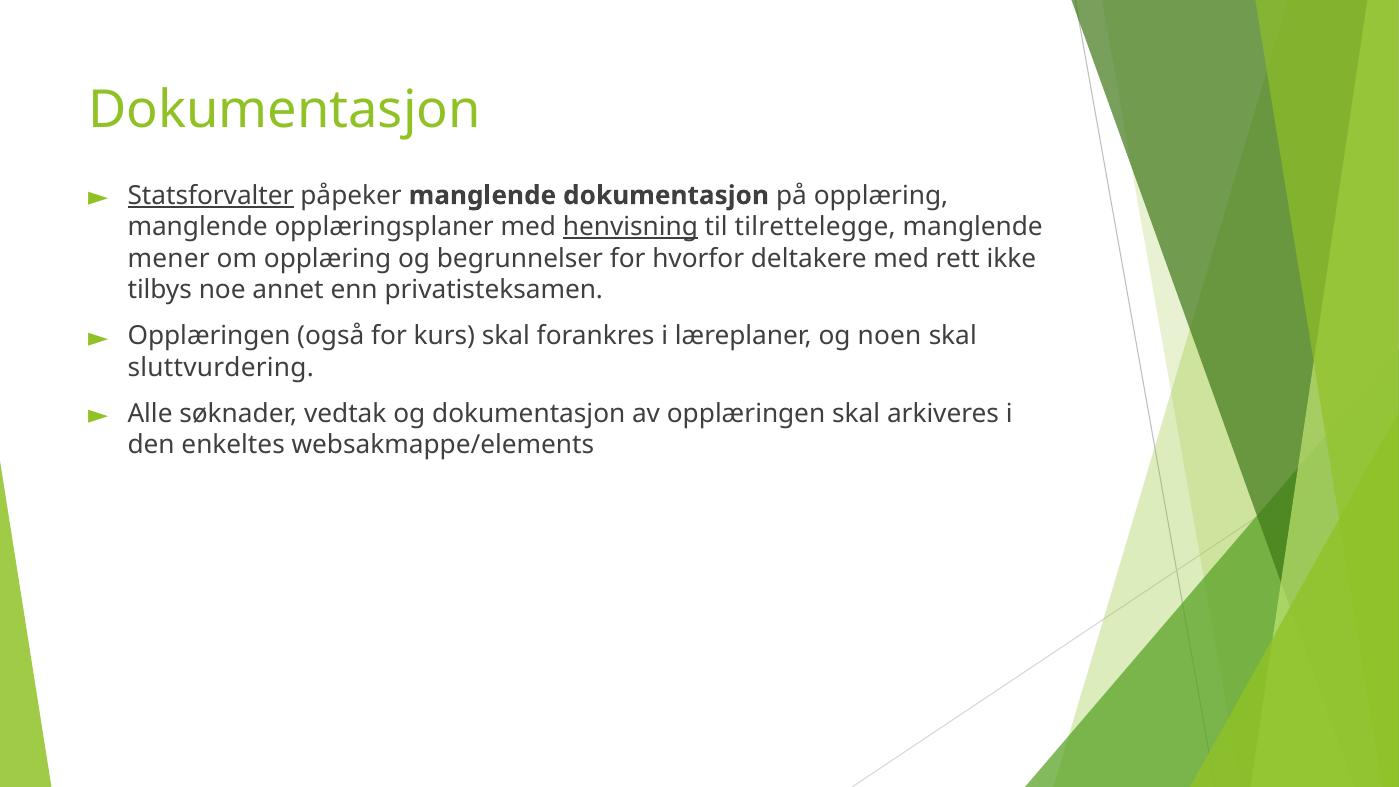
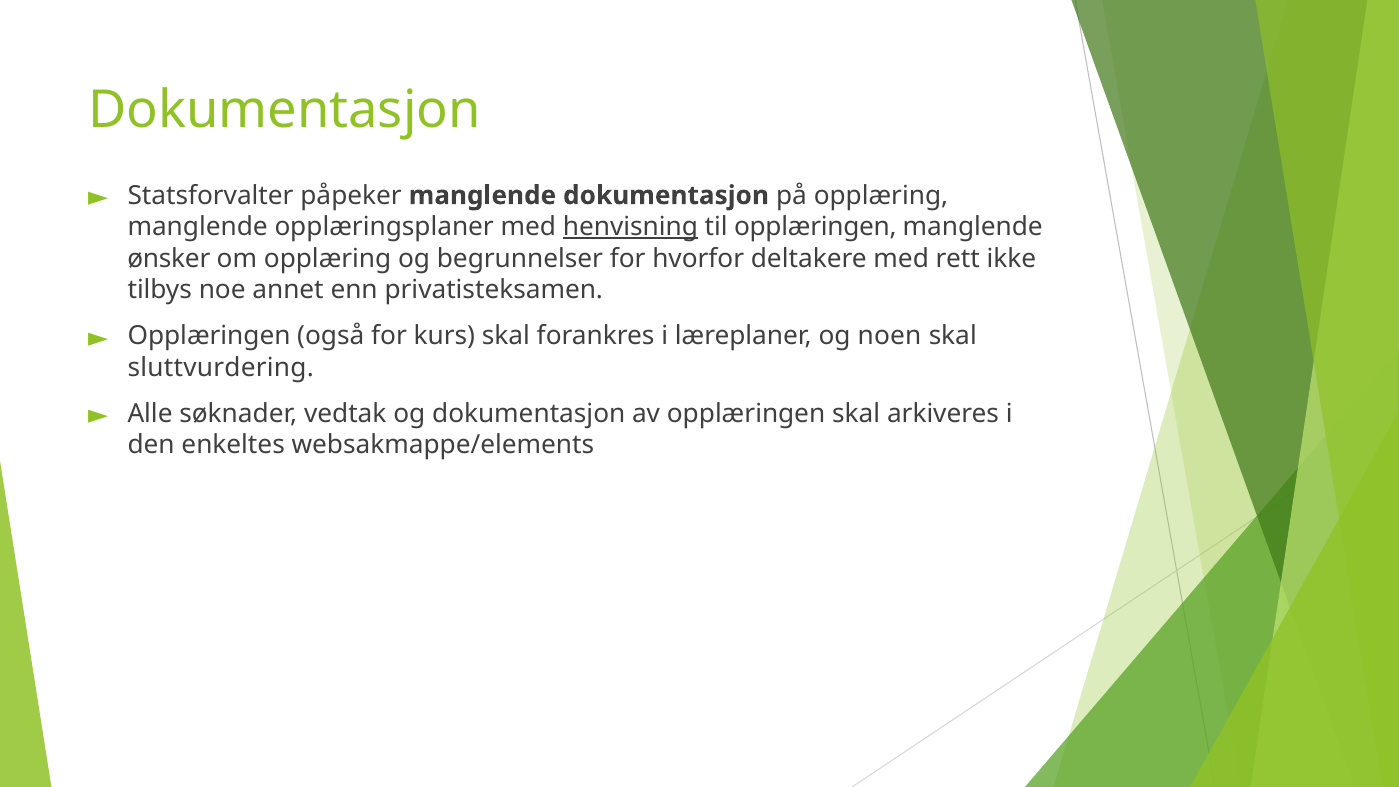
Statsforvalter underline: present -> none
til tilrettelegge: tilrettelegge -> opplæringen
mener: mener -> ønsker
